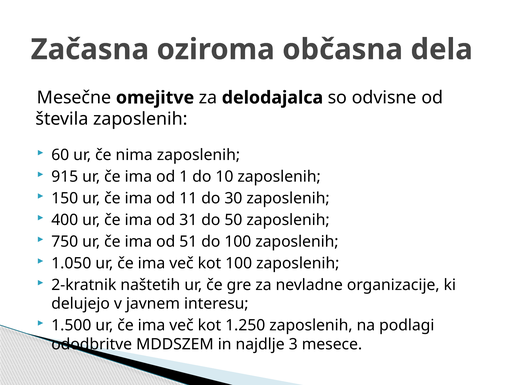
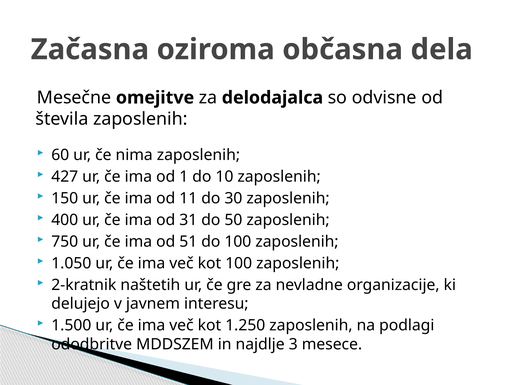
915: 915 -> 427
